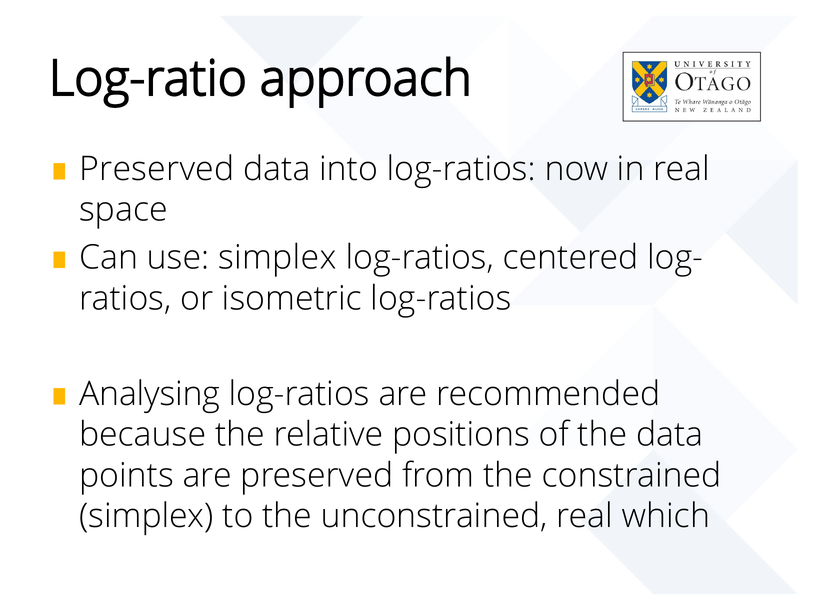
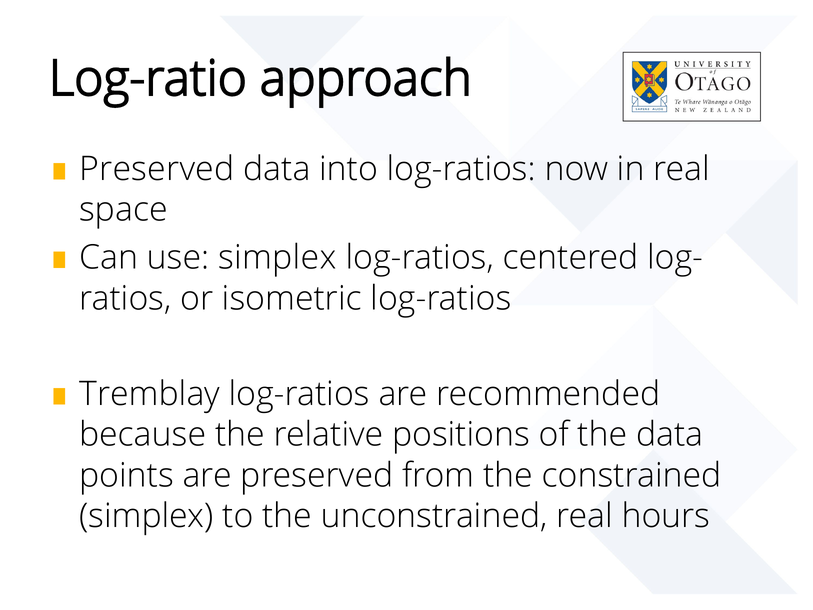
Analysing: Analysing -> Tremblay
which: which -> hours
